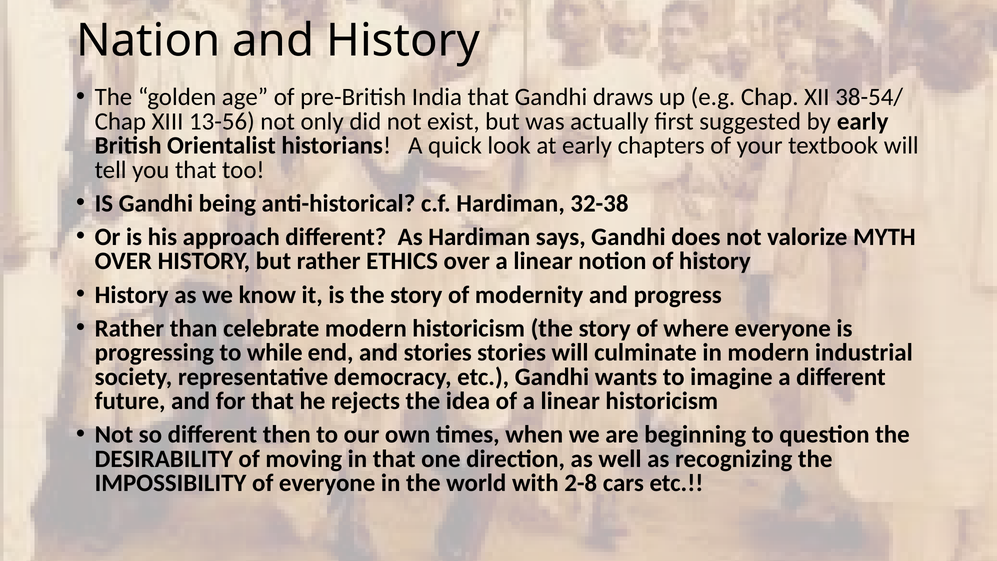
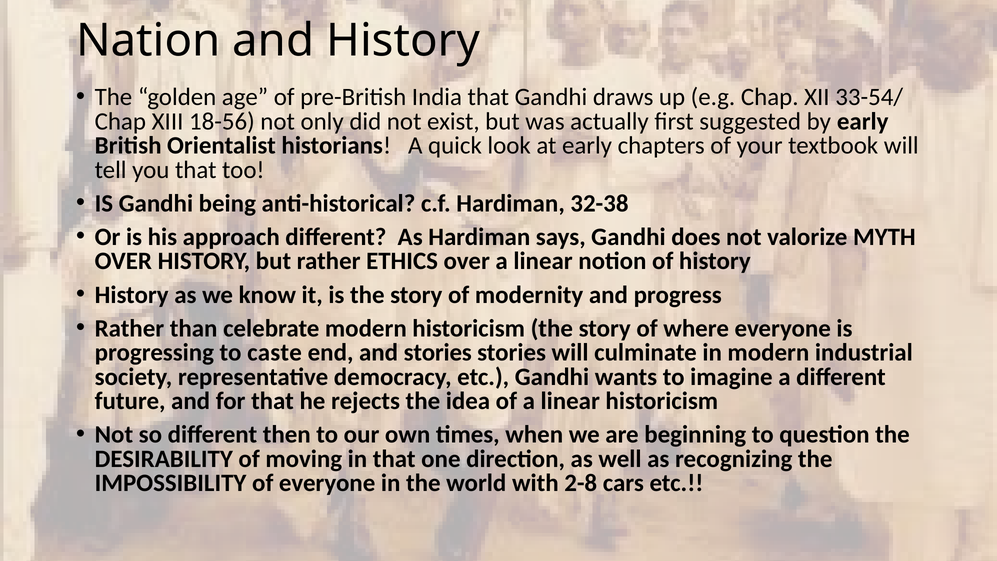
38-54/: 38-54/ -> 33-54/
13-56: 13-56 -> 18-56
while: while -> caste
